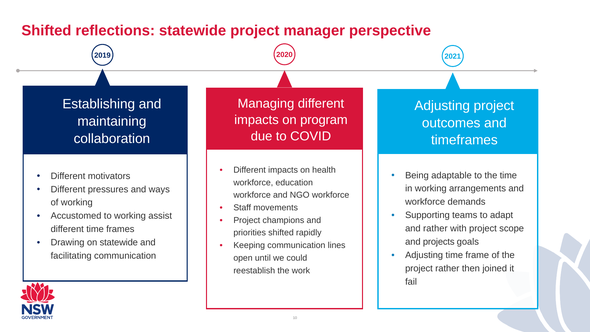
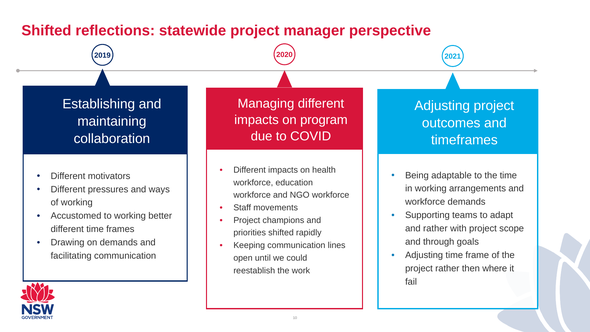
assist: assist -> better
projects: projects -> through
on statewide: statewide -> demands
joined: joined -> where
